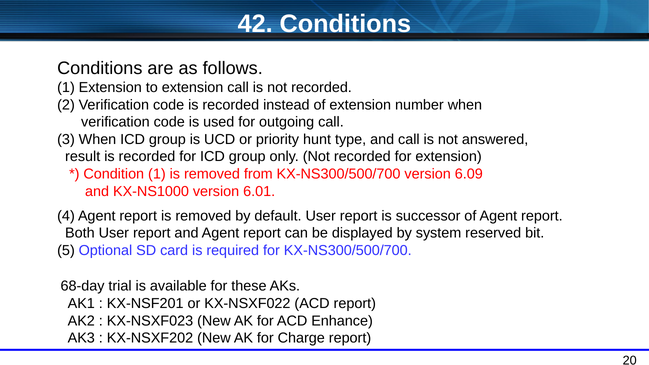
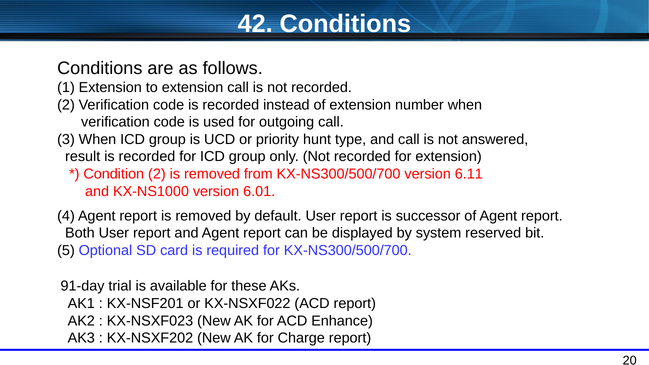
Condition 1: 1 -> 2
6.09: 6.09 -> 6.11
68-day: 68-day -> 91-day
